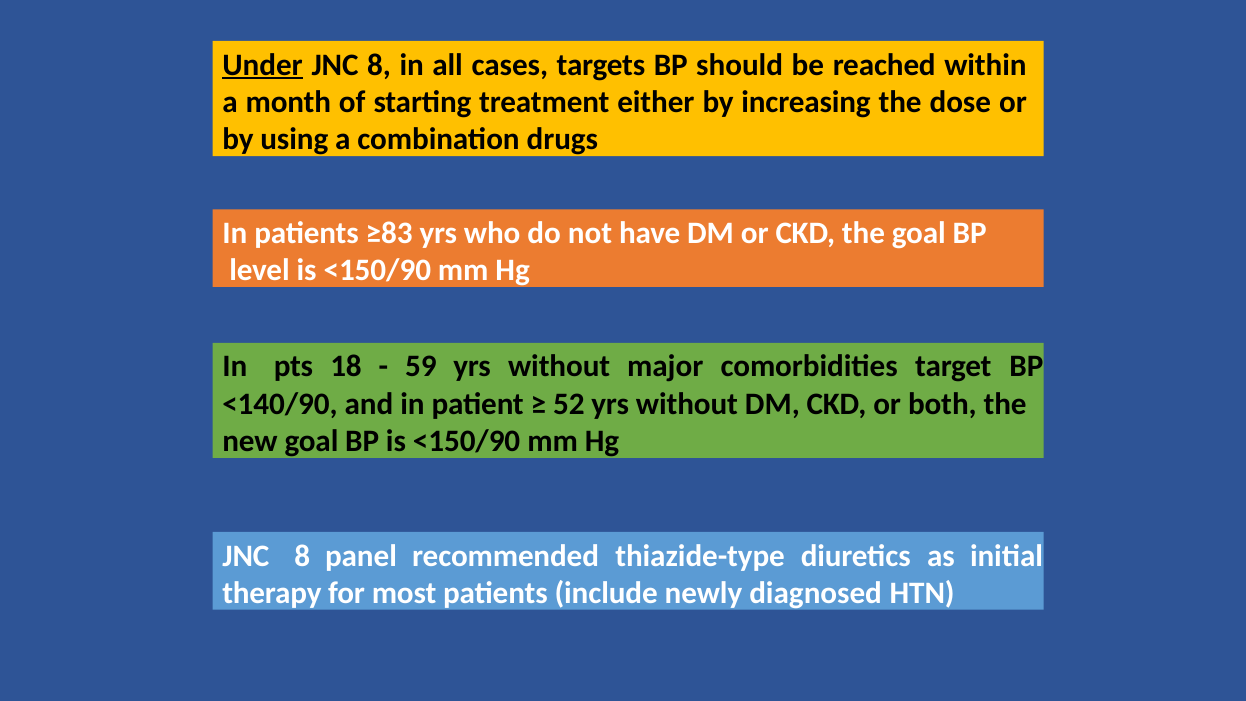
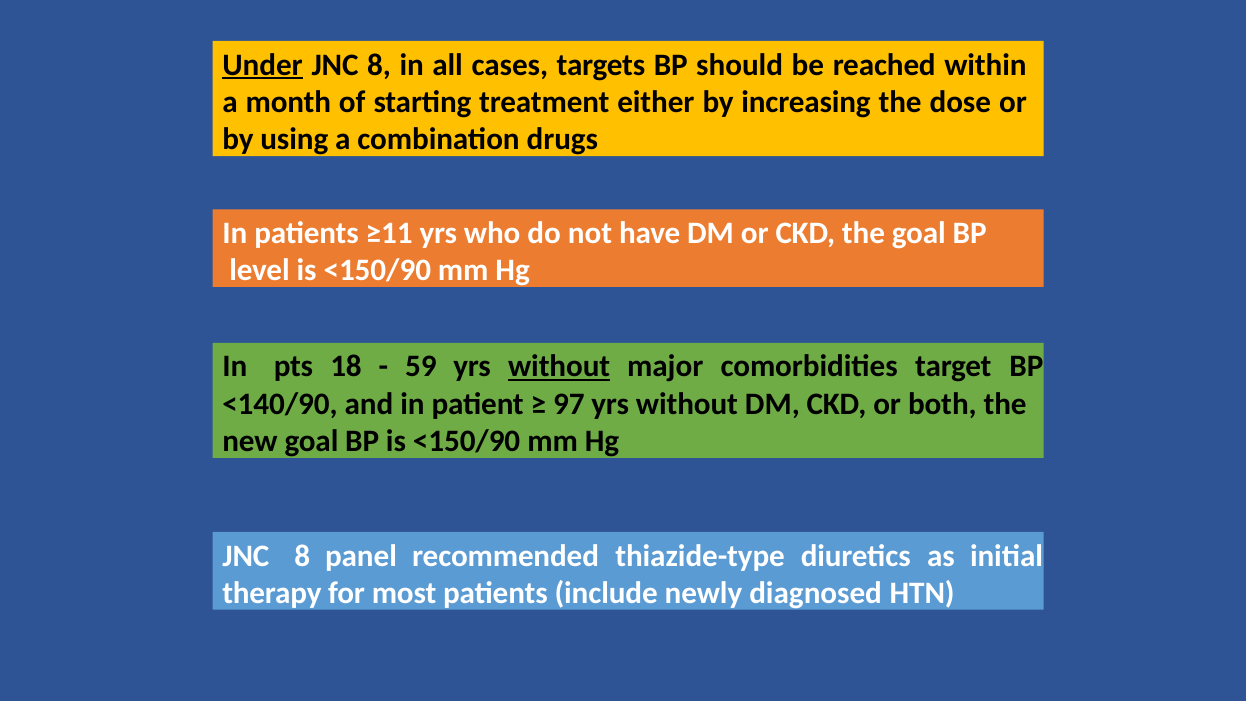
≥83: ≥83 -> ≥11
without at (559, 367) underline: none -> present
52: 52 -> 97
